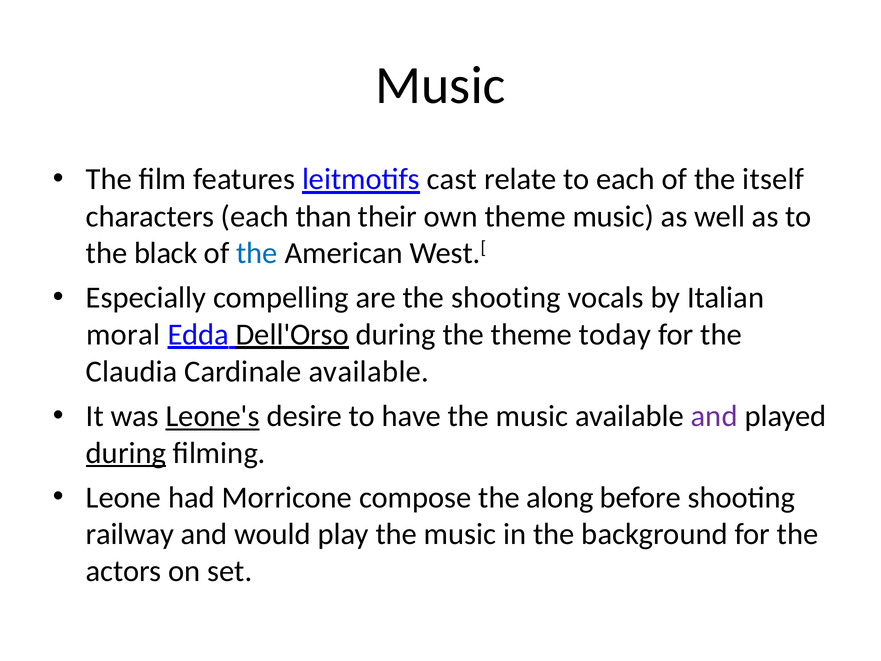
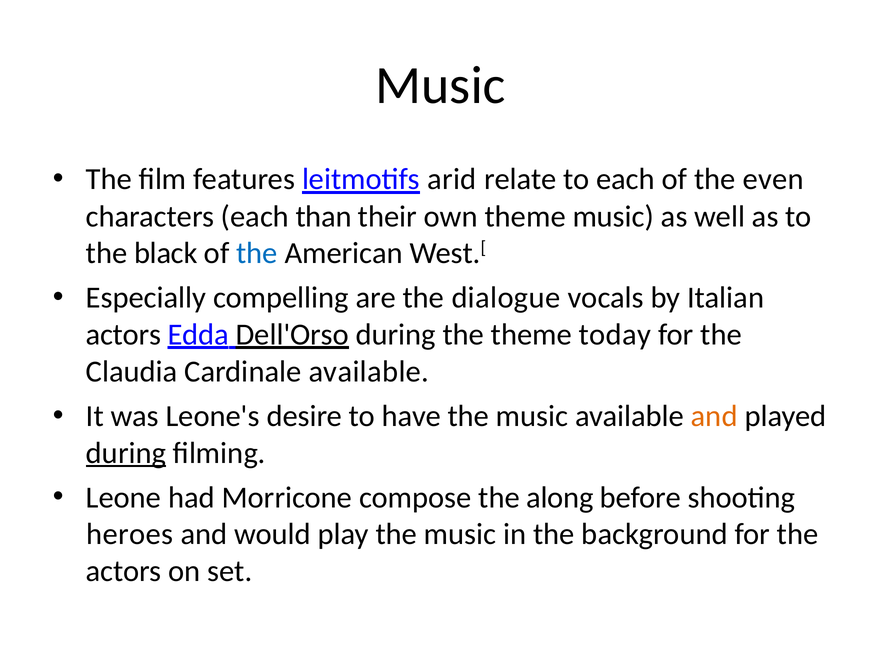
cast: cast -> arid
itself: itself -> even
the shooting: shooting -> dialogue
moral at (123, 334): moral -> actors
Leone's underline: present -> none
and at (714, 416) colour: purple -> orange
railway: railway -> heroes
